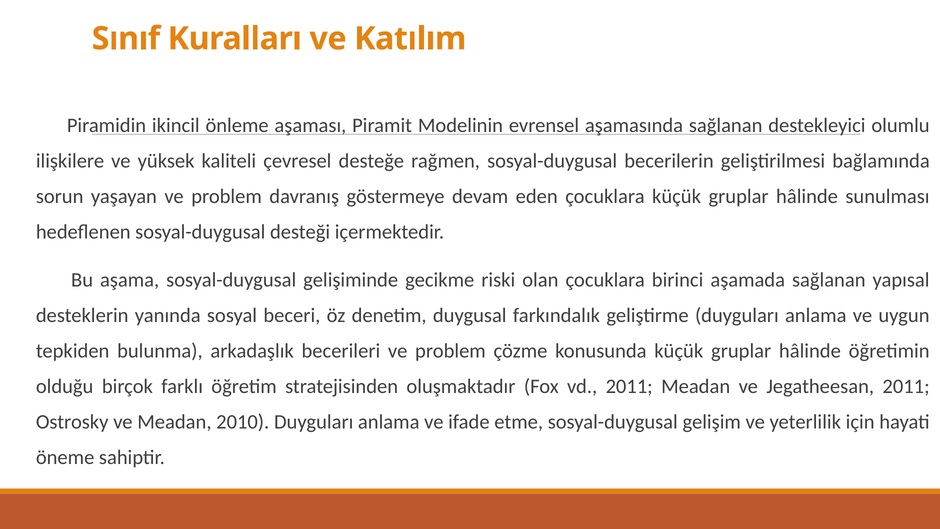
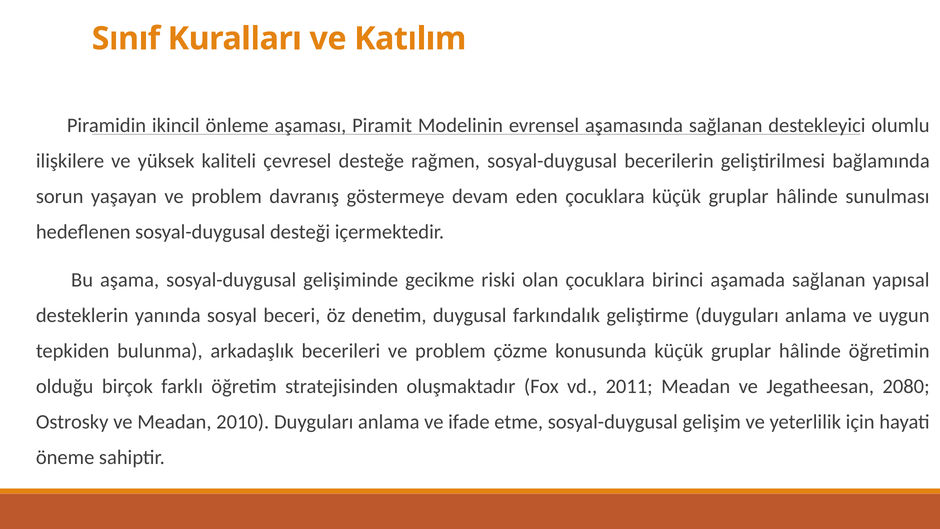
Jegatheesan 2011: 2011 -> 2080
